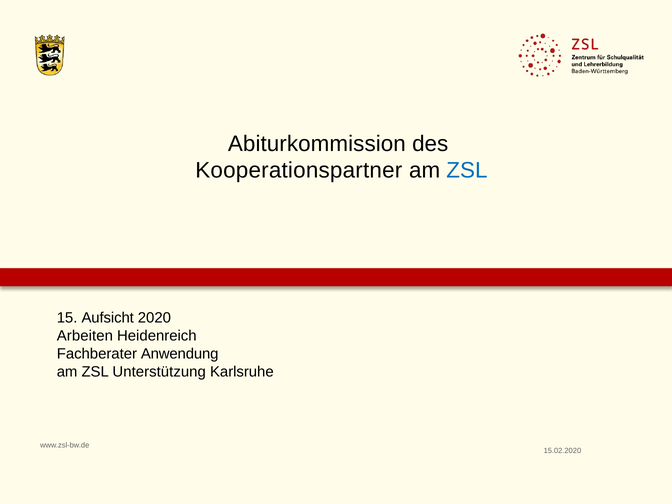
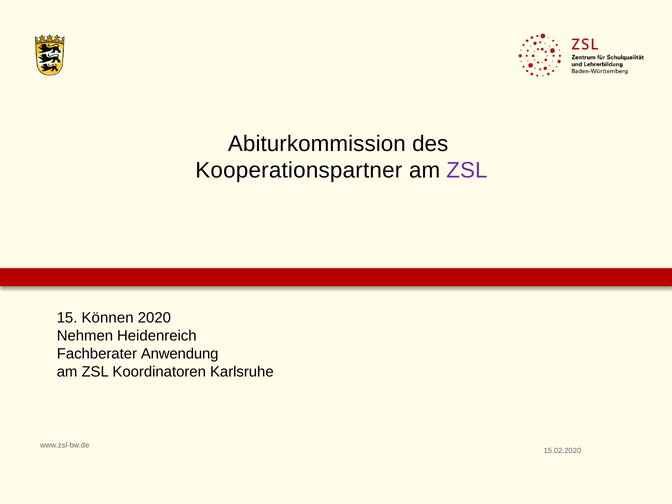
ZSL at (467, 171) colour: blue -> purple
Aufsicht: Aufsicht -> Können
Arbeiten: Arbeiten -> Nehmen
Unterstützung: Unterstützung -> Koordinatoren
